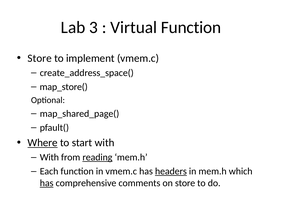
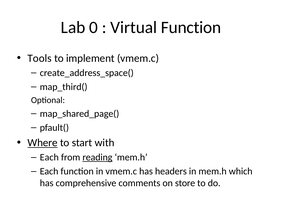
3: 3 -> 0
Store at (40, 58): Store -> Tools
map_store(: map_store( -> map_third(
With at (49, 157): With -> Each
headers underline: present -> none
has at (47, 183) underline: present -> none
